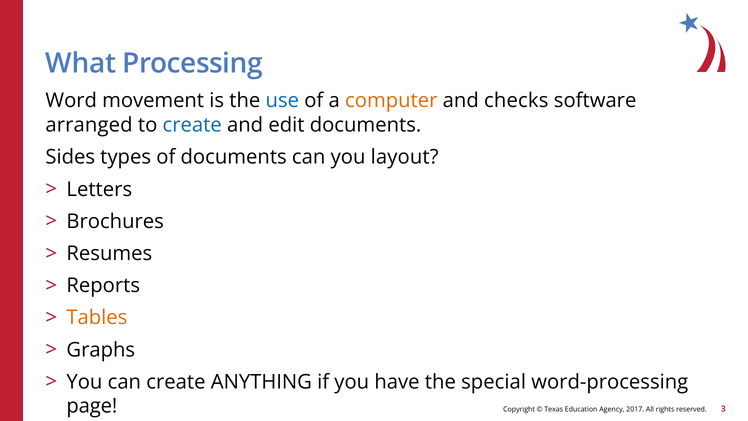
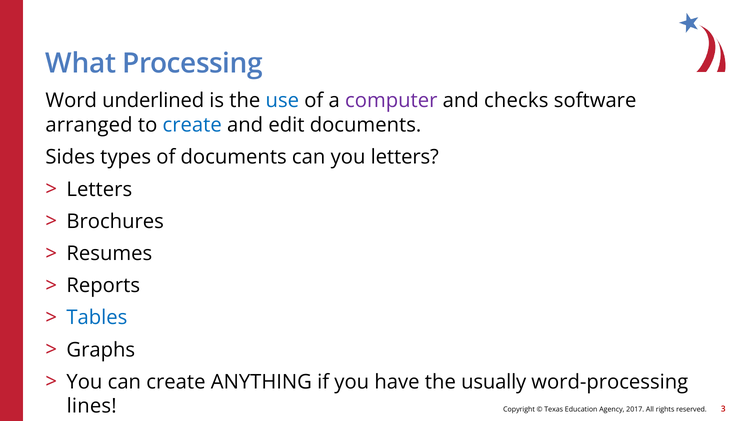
movement: movement -> underlined
computer colour: orange -> purple
you layout: layout -> letters
Tables colour: orange -> blue
special: special -> usually
page: page -> lines
